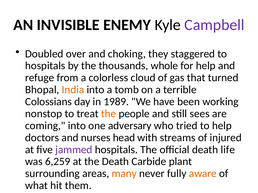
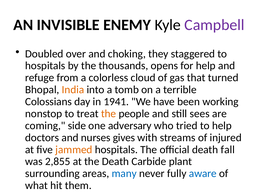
whole: whole -> opens
1989: 1989 -> 1941
coming into: into -> side
head: head -> gives
jammed colour: purple -> orange
life: life -> fall
6,259: 6,259 -> 2,855
many colour: orange -> blue
aware colour: orange -> blue
